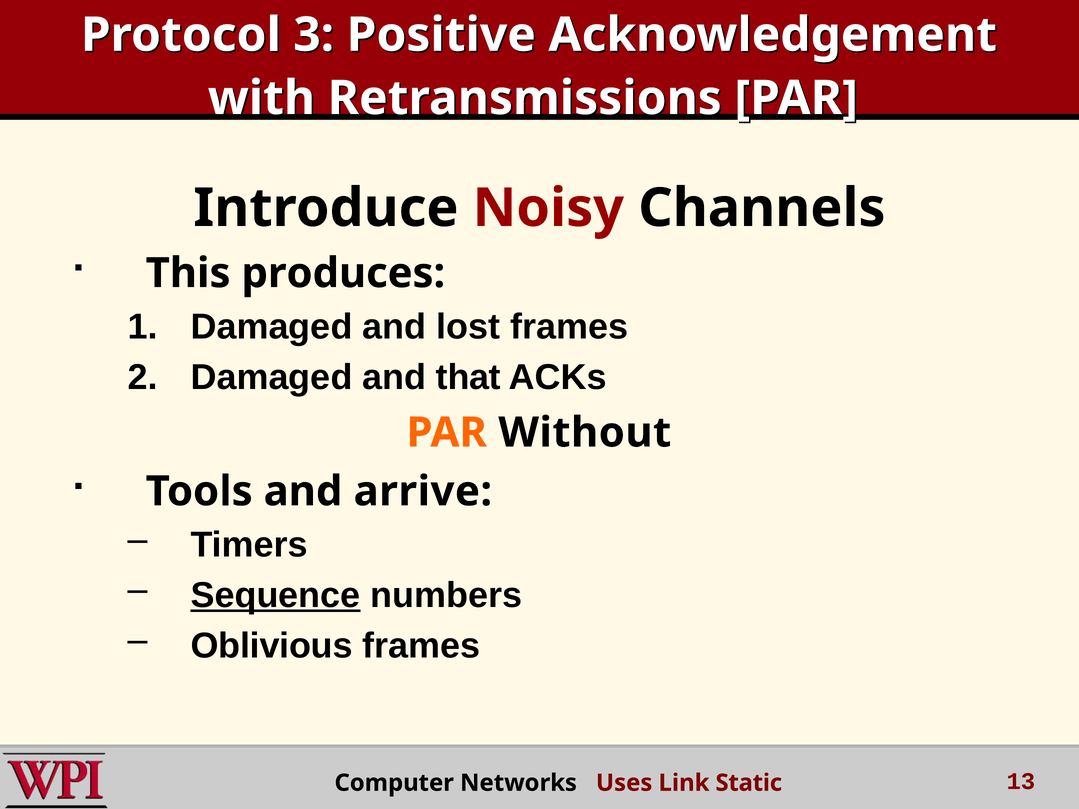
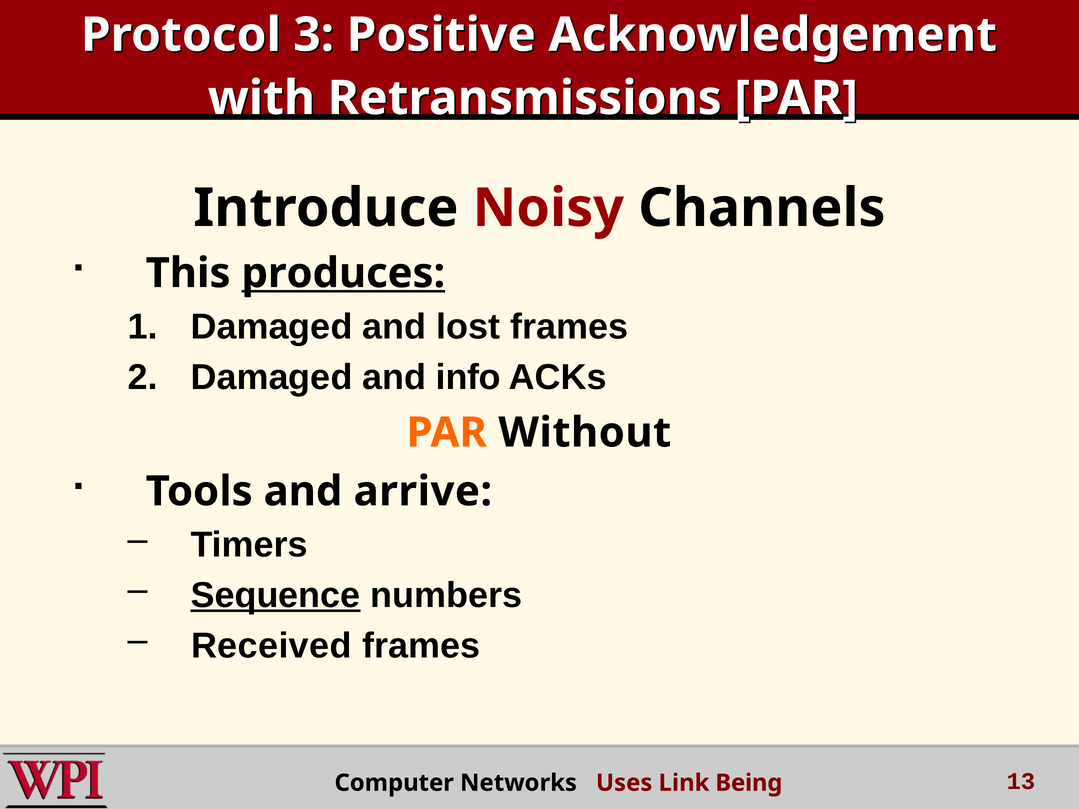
produces underline: none -> present
that: that -> info
Oblivious: Oblivious -> Received
Static: Static -> Being
